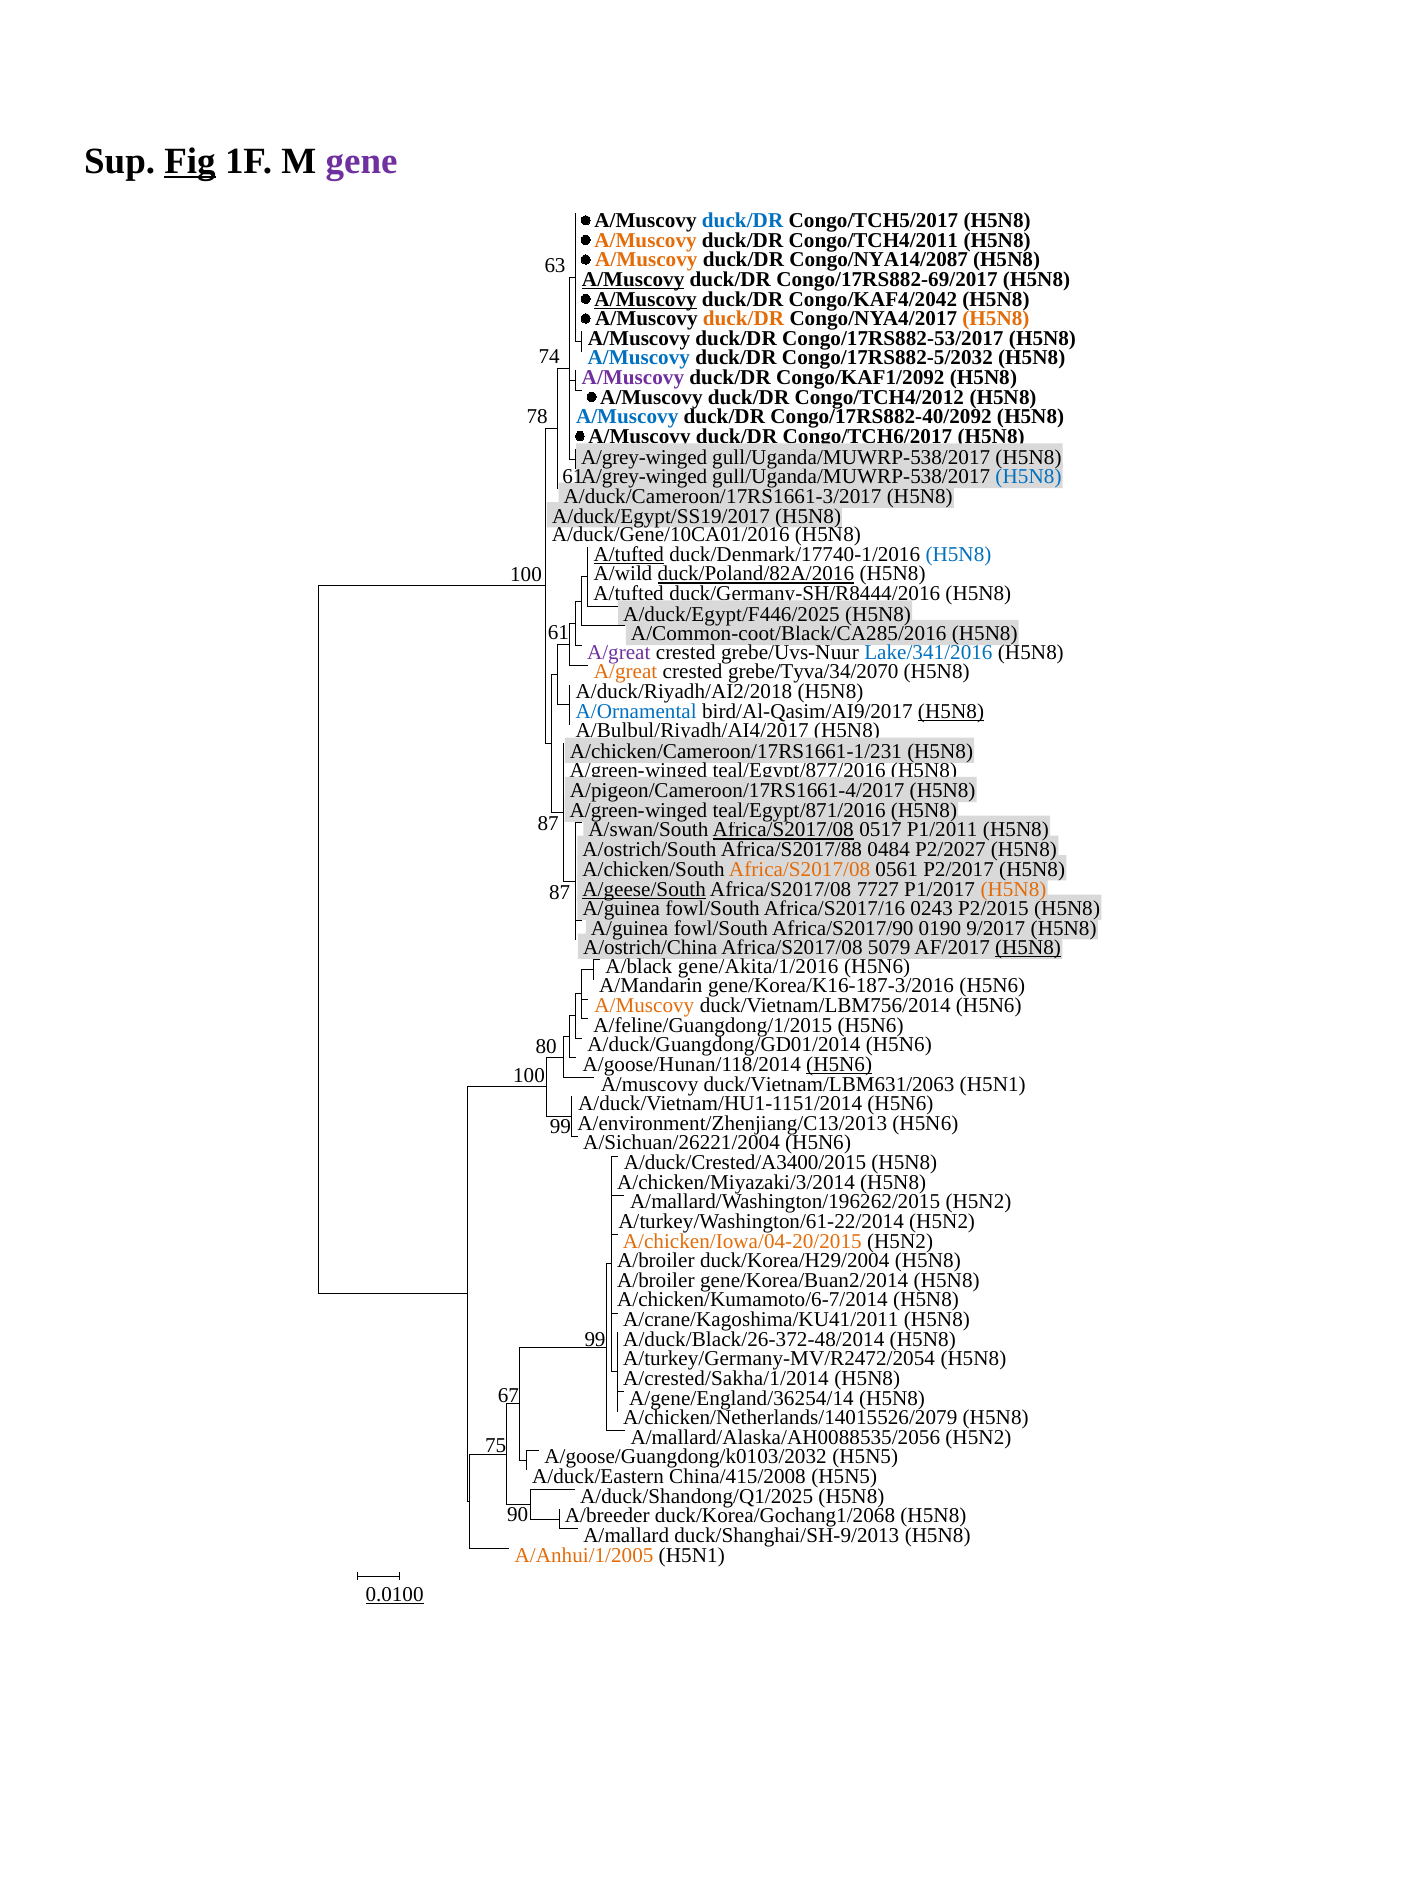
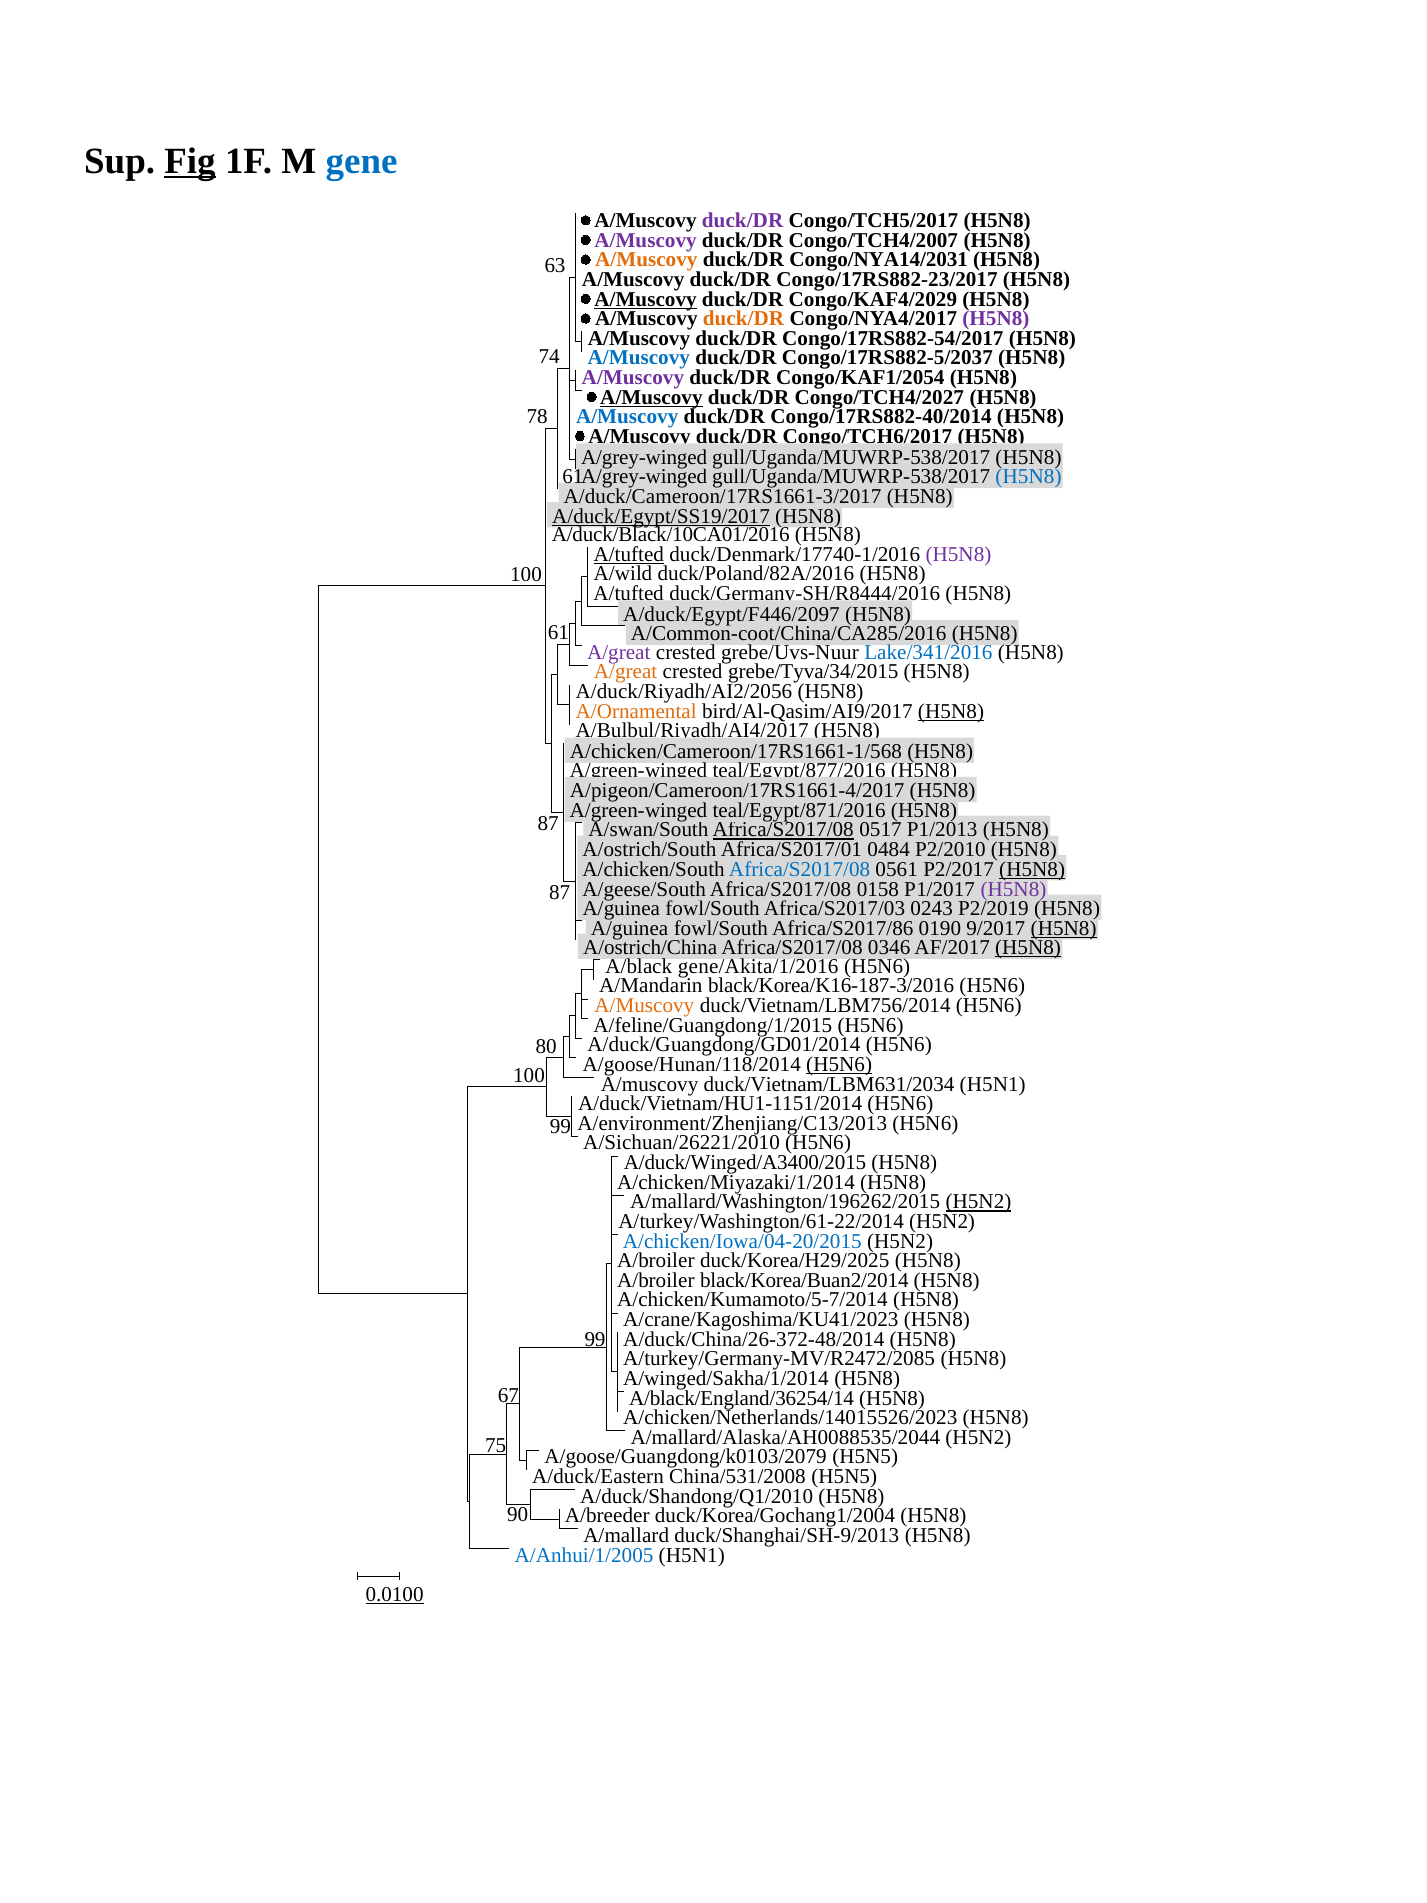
gene colour: purple -> blue
duck/DR at (743, 220) colour: blue -> purple
A/Muscovy at (645, 240) colour: orange -> purple
Congo/TCH4/2011: Congo/TCH4/2011 -> Congo/TCH4/2007
Congo/NYA14/2087: Congo/NYA14/2087 -> Congo/NYA14/2031
A/Muscovy at (633, 279) underline: present -> none
Congo/17RS882-69/2017: Congo/17RS882-69/2017 -> Congo/17RS882-23/2017
Congo/KAF4/2042: Congo/KAF4/2042 -> Congo/KAF4/2029
H5N8 at (996, 319) colour: orange -> purple
Congo/17RS882-53/2017: Congo/17RS882-53/2017 -> Congo/17RS882-54/2017
Congo/17RS882-5/2032: Congo/17RS882-5/2032 -> Congo/17RS882-5/2037
Congo/KAF1/2092: Congo/KAF1/2092 -> Congo/KAF1/2054
A/Muscovy at (651, 397) underline: none -> present
Congo/TCH4/2012: Congo/TCH4/2012 -> Congo/TCH4/2027
Congo/17RS882-40/2092: Congo/17RS882-40/2092 -> Congo/17RS882-40/2014
A/duck/Egypt/SS19/2017 underline: none -> present
A/duck/Gene/10CA01/2016: A/duck/Gene/10CA01/2016 -> A/duck/Black/10CA01/2016
H5N8 at (958, 554) colour: blue -> purple
duck/Poland/82A/2016 underline: present -> none
A/duck/Egypt/F446/2025: A/duck/Egypt/F446/2025 -> A/duck/Egypt/F446/2097
A/Common-coot/Black/CA285/2016: A/Common-coot/Black/CA285/2016 -> A/Common-coot/China/CA285/2016
grebe/Tyva/34/2070: grebe/Tyva/34/2070 -> grebe/Tyva/34/2015
A/duck/Riyadh/AI2/2018: A/duck/Riyadh/AI2/2018 -> A/duck/Riyadh/AI2/2056
A/Ornamental colour: blue -> orange
A/chicken/Cameroon/17RS1661-1/231: A/chicken/Cameroon/17RS1661-1/231 -> A/chicken/Cameroon/17RS1661-1/568
P1/2011: P1/2011 -> P1/2013
Africa/S2017/88: Africa/S2017/88 -> Africa/S2017/01
P2/2027: P2/2027 -> P2/2010
Africa/S2017/08 at (800, 869) colour: orange -> blue
H5N8 at (1032, 869) underline: none -> present
A/geese/South underline: present -> none
7727: 7727 -> 0158
H5N8 at (1013, 889) colour: orange -> purple
Africa/S2017/16: Africa/S2017/16 -> Africa/S2017/03
P2/2015: P2/2015 -> P2/2019
Africa/S2017/90: Africa/S2017/90 -> Africa/S2017/86
H5N8 at (1064, 928) underline: none -> present
5079: 5079 -> 0346
gene/Korea/K16-187-3/2016: gene/Korea/K16-187-3/2016 -> black/Korea/K16-187-3/2016
duck/Vietnam/LBM631/2063: duck/Vietnam/LBM631/2063 -> duck/Vietnam/LBM631/2034
A/Sichuan/26221/2004: A/Sichuan/26221/2004 -> A/Sichuan/26221/2010
A/duck/Crested/A3400/2015: A/duck/Crested/A3400/2015 -> A/duck/Winged/A3400/2015
A/chicken/Miyazaki/3/2014: A/chicken/Miyazaki/3/2014 -> A/chicken/Miyazaki/1/2014
H5N2 at (978, 1202) underline: none -> present
A/chicken/Iowa/04-20/2015 colour: orange -> blue
duck/Korea/H29/2004: duck/Korea/H29/2004 -> duck/Korea/H29/2025
gene/Korea/Buan2/2014: gene/Korea/Buan2/2014 -> black/Korea/Buan2/2014
A/chicken/Kumamoto/6-7/2014: A/chicken/Kumamoto/6-7/2014 -> A/chicken/Kumamoto/5-7/2014
A/crane/Kagoshima/KU41/2011: A/crane/Kagoshima/KU41/2011 -> A/crane/Kagoshima/KU41/2023
A/duck/Black/26-372-48/2014: A/duck/Black/26-372-48/2014 -> A/duck/China/26-372-48/2014
A/turkey/Germany-MV/R2472/2054: A/turkey/Germany-MV/R2472/2054 -> A/turkey/Germany-MV/R2472/2085
A/crested/Sakha/1/2014: A/crested/Sakha/1/2014 -> A/winged/Sakha/1/2014
A/gene/England/36254/14: A/gene/England/36254/14 -> A/black/England/36254/14
A/chicken/Netherlands/14015526/2079: A/chicken/Netherlands/14015526/2079 -> A/chicken/Netherlands/14015526/2023
A/mallard/Alaska/AH0088535/2056: A/mallard/Alaska/AH0088535/2056 -> A/mallard/Alaska/AH0088535/2044
A/goose/Guangdong/k0103/2032: A/goose/Guangdong/k0103/2032 -> A/goose/Guangdong/k0103/2079
China/415/2008: China/415/2008 -> China/531/2008
A/duck/Shandong/Q1/2025: A/duck/Shandong/Q1/2025 -> A/duck/Shandong/Q1/2010
duck/Korea/Gochang1/2068: duck/Korea/Gochang1/2068 -> duck/Korea/Gochang1/2004
A/Anhui/1/2005 colour: orange -> blue
